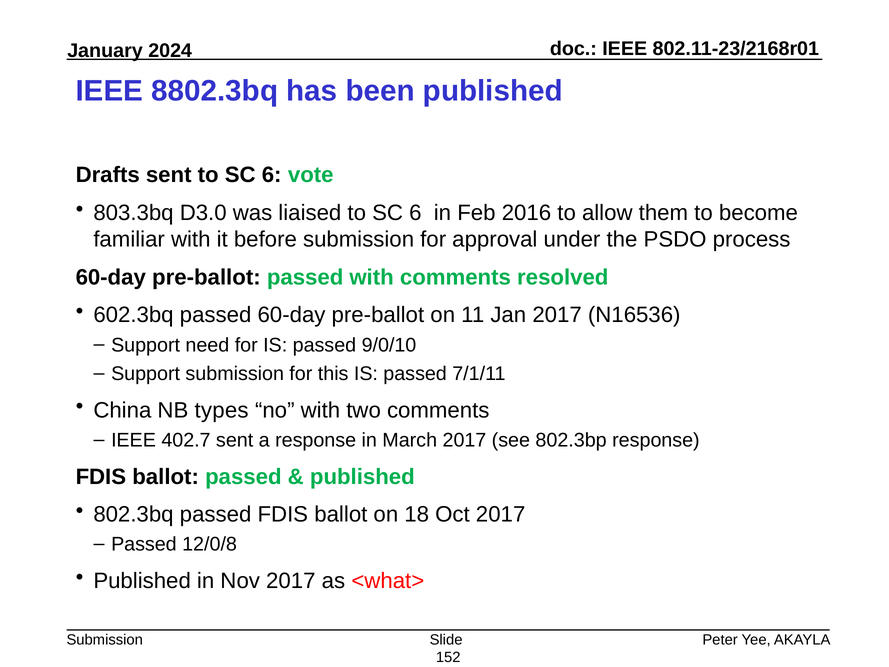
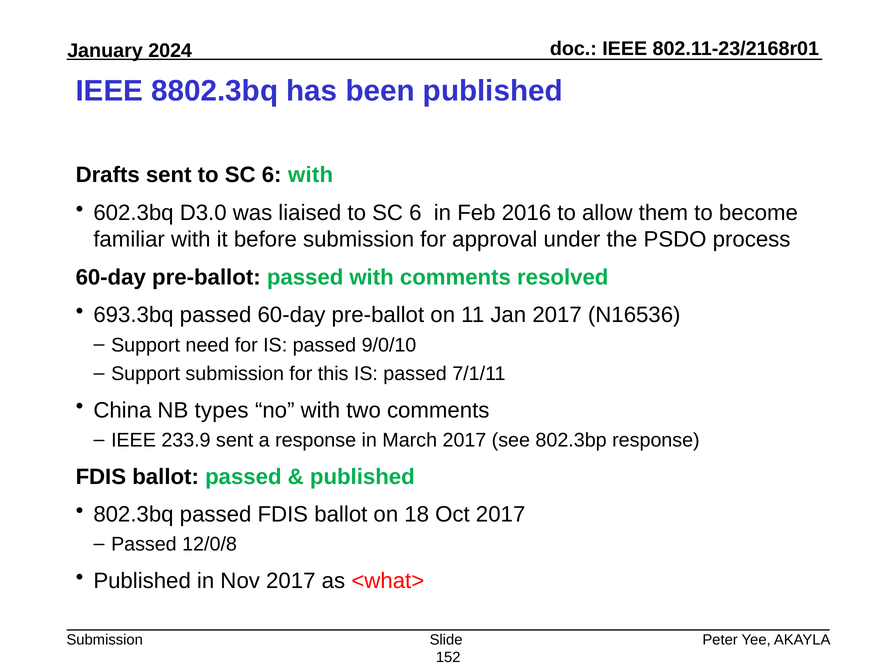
6 vote: vote -> with
803.3bq: 803.3bq -> 602.3bq
602.3bq: 602.3bq -> 693.3bq
402.7: 402.7 -> 233.9
